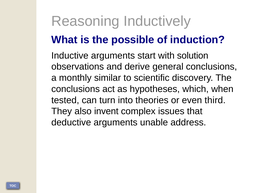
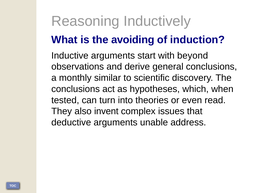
possible: possible -> avoiding
solution: solution -> beyond
third: third -> read
